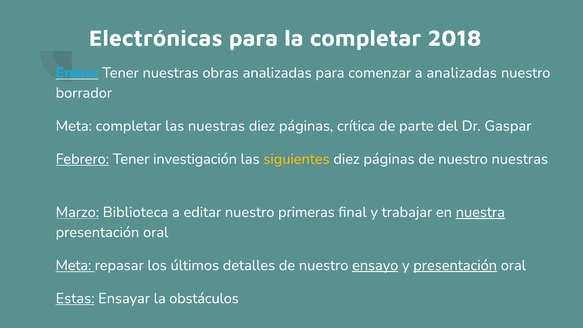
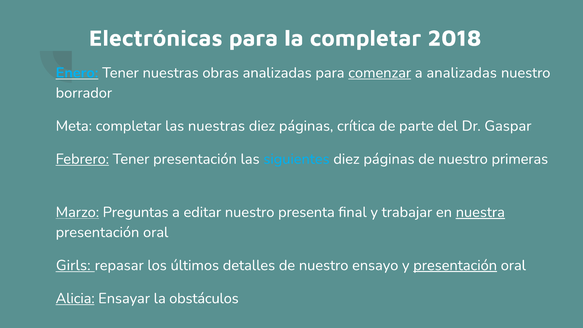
comenzar underline: none -> present
Tener investigación: investigación -> presentación
siguientes colour: yellow -> light blue
nuestro nuestras: nuestras -> primeras
Biblioteca: Biblioteca -> Preguntas
primeras: primeras -> presenta
Meta at (73, 265): Meta -> Girls
ensayo underline: present -> none
Estas: Estas -> Alicia
